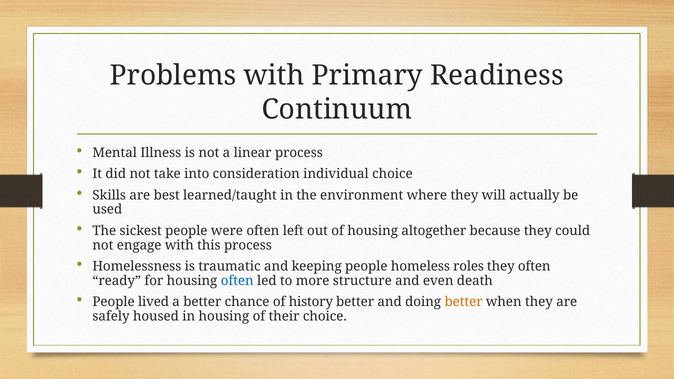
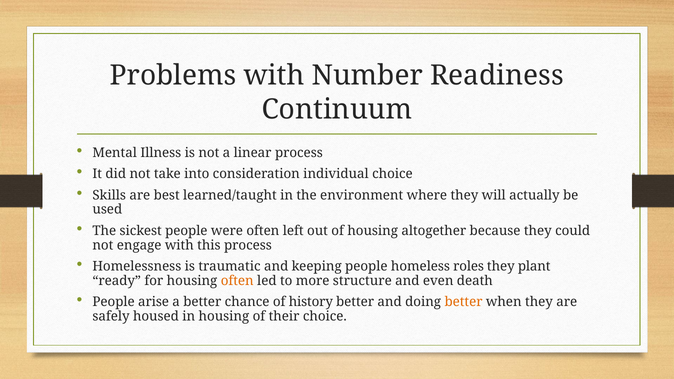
Primary: Primary -> Number
they often: often -> plant
often at (237, 281) colour: blue -> orange
lived: lived -> arise
